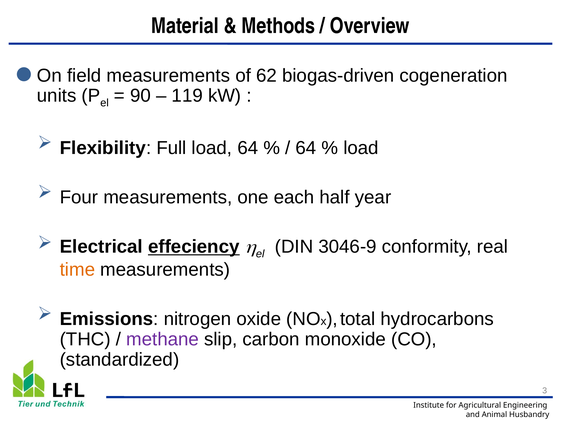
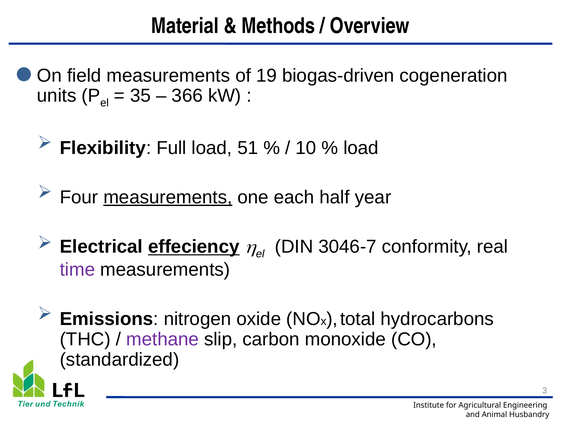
62: 62 -> 19
90: 90 -> 35
119: 119 -> 366
load 64: 64 -> 51
64 at (306, 148): 64 -> 10
measurements at (168, 197) underline: none -> present
3046-9: 3046-9 -> 3046-7
time colour: orange -> purple
